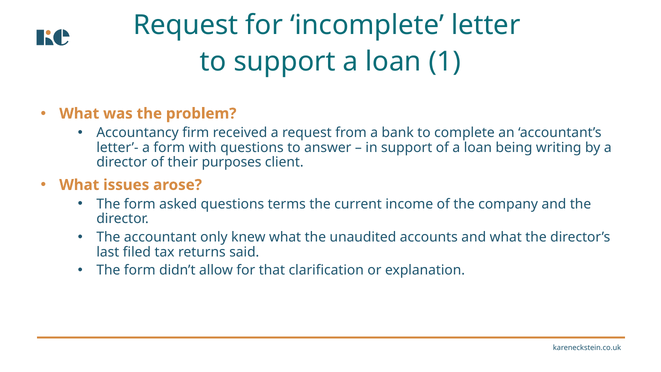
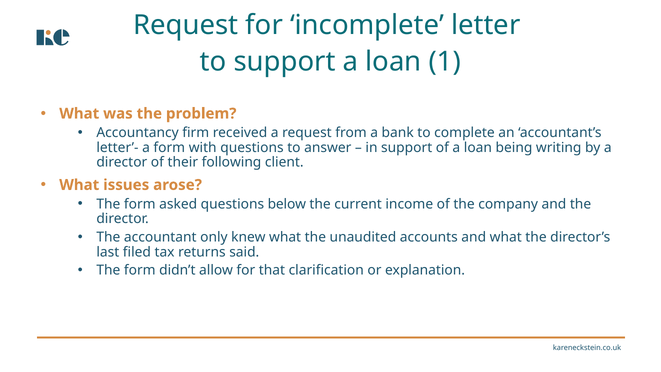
purposes: purposes -> following
terms: terms -> below
